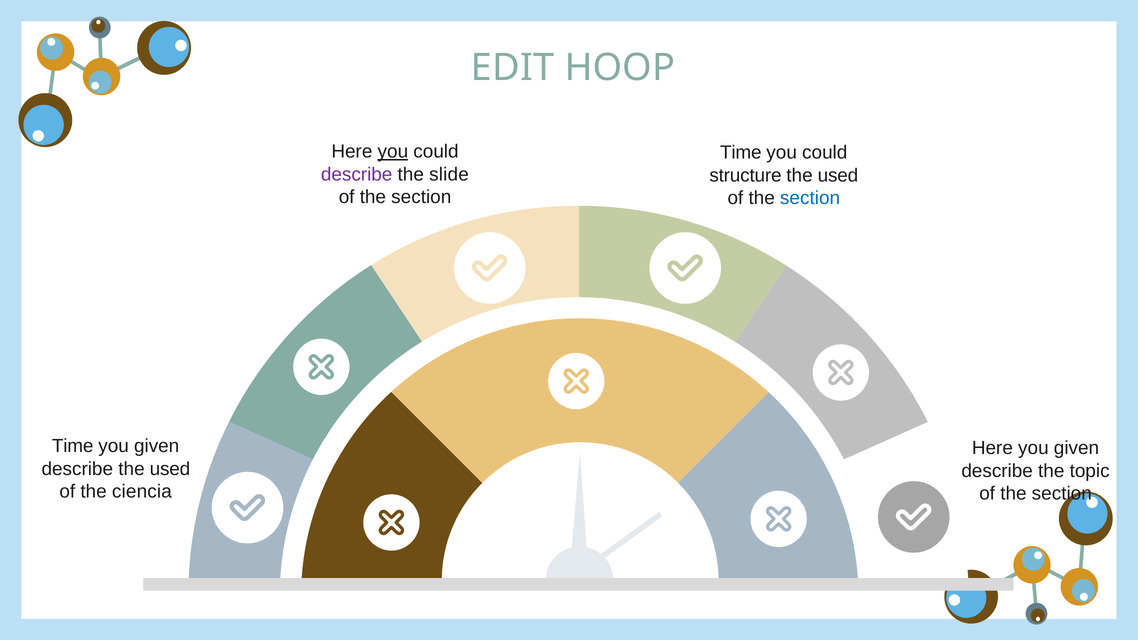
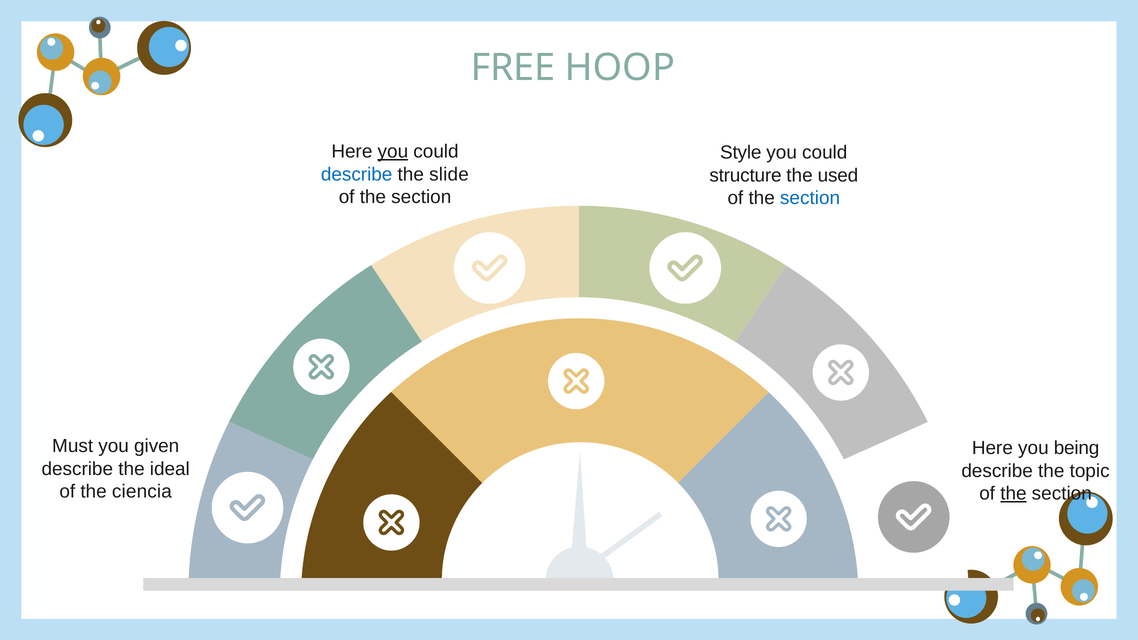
EDIT: EDIT -> FREE
Time at (741, 153): Time -> Style
describe at (357, 174) colour: purple -> blue
Time at (73, 446): Time -> Must
Here you given: given -> being
describe the used: used -> ideal
the at (1013, 494) underline: none -> present
